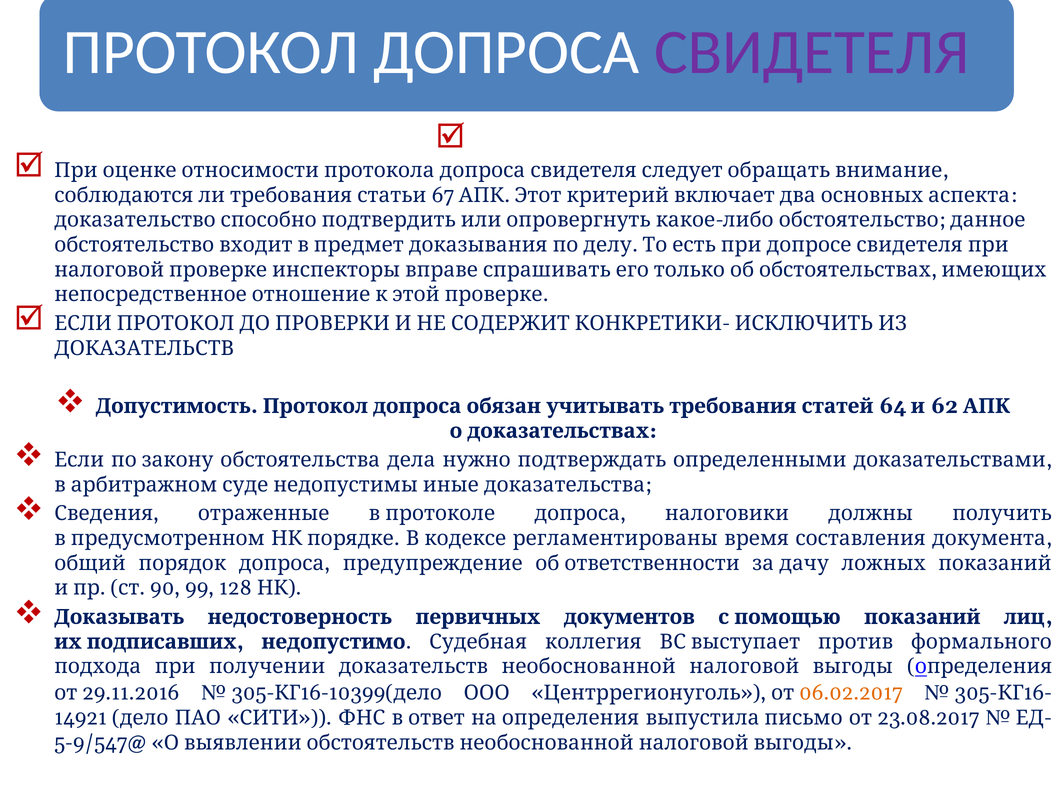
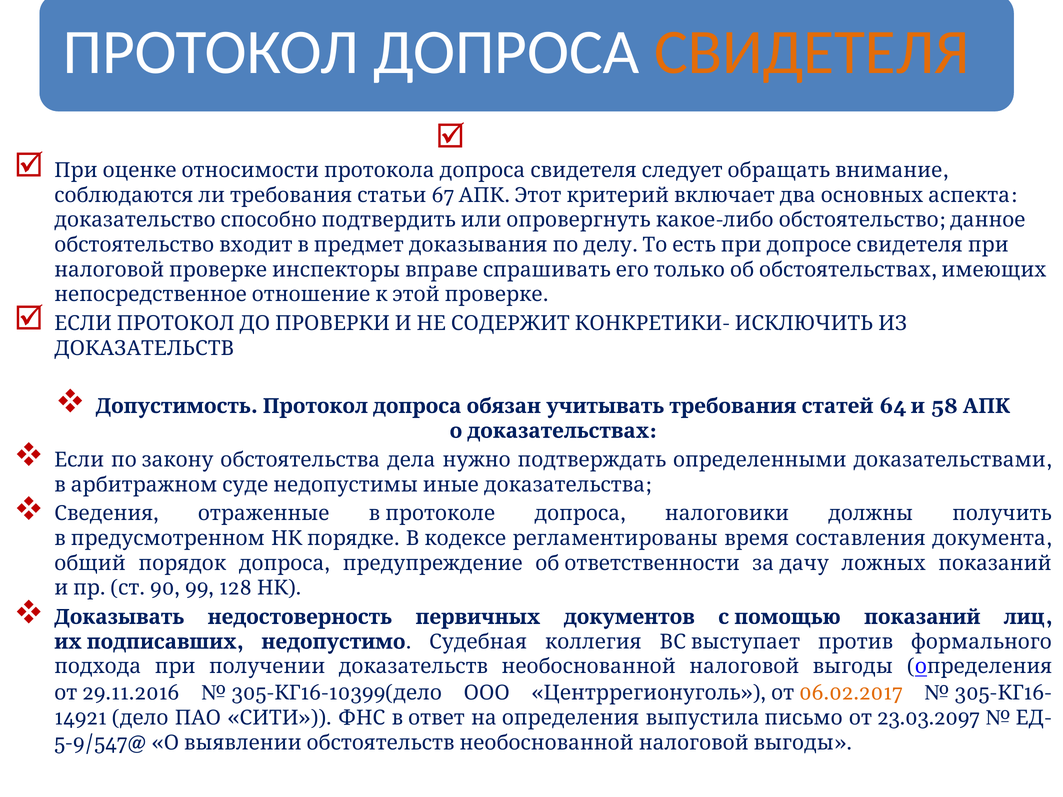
СВИДЕТЕЛЯ colour: purple -> orange
62: 62 -> 58
23.08.2017: 23.08.2017 -> 23.03.2097
